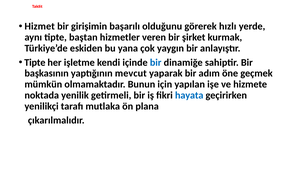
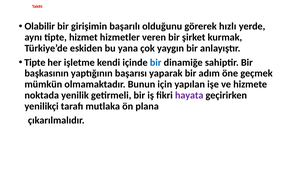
Hizmet: Hizmet -> Olabilir
baştan: baştan -> hizmet
mevcut: mevcut -> başarısı
hayata colour: blue -> purple
